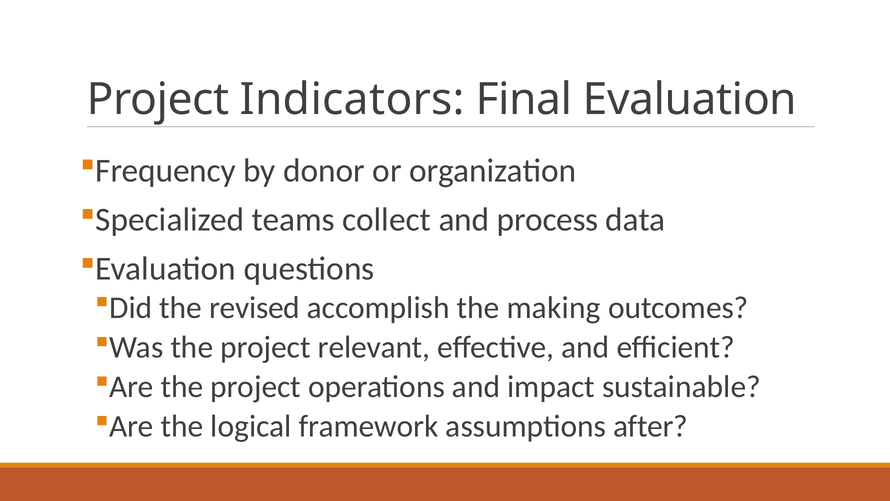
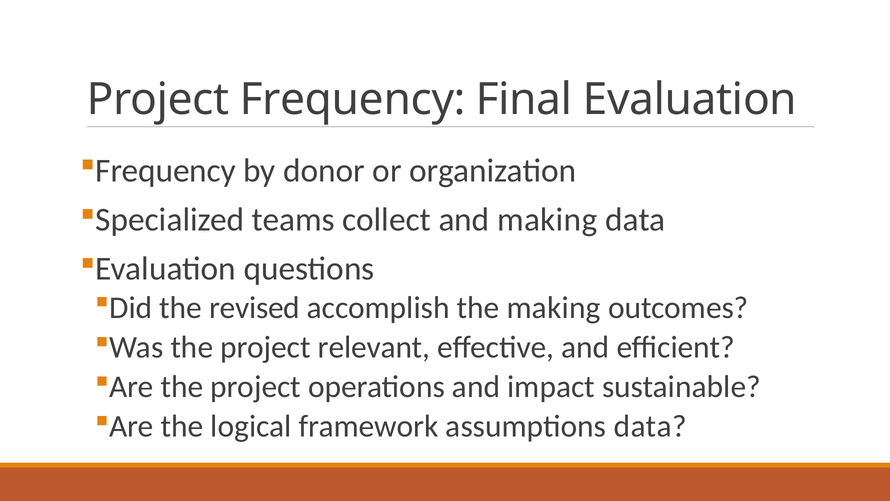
Project Indicators: Indicators -> Frequency
and process: process -> making
assumptions after: after -> data
